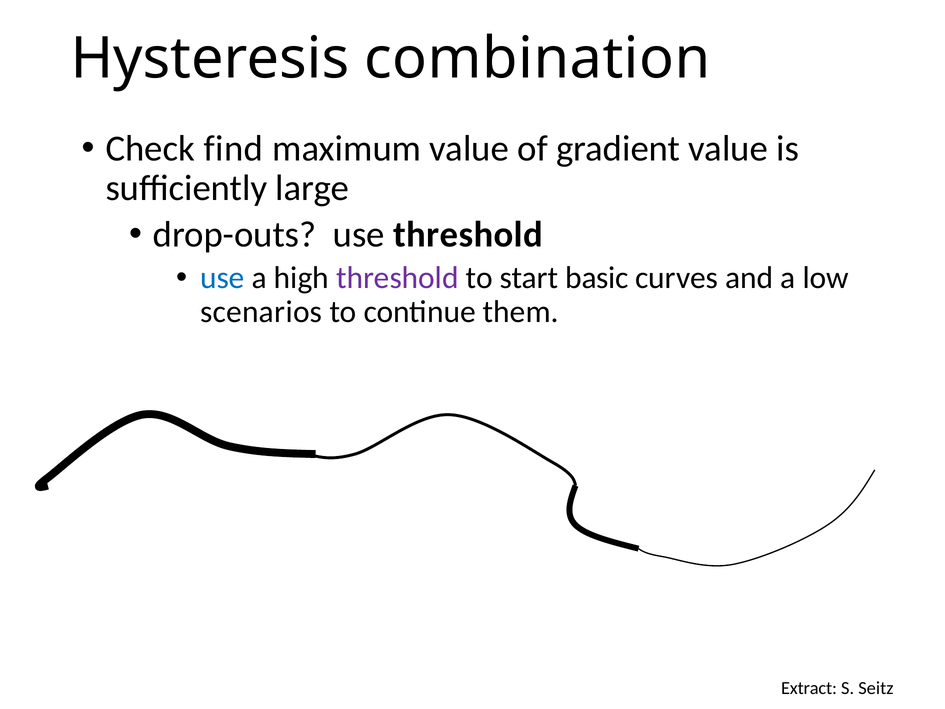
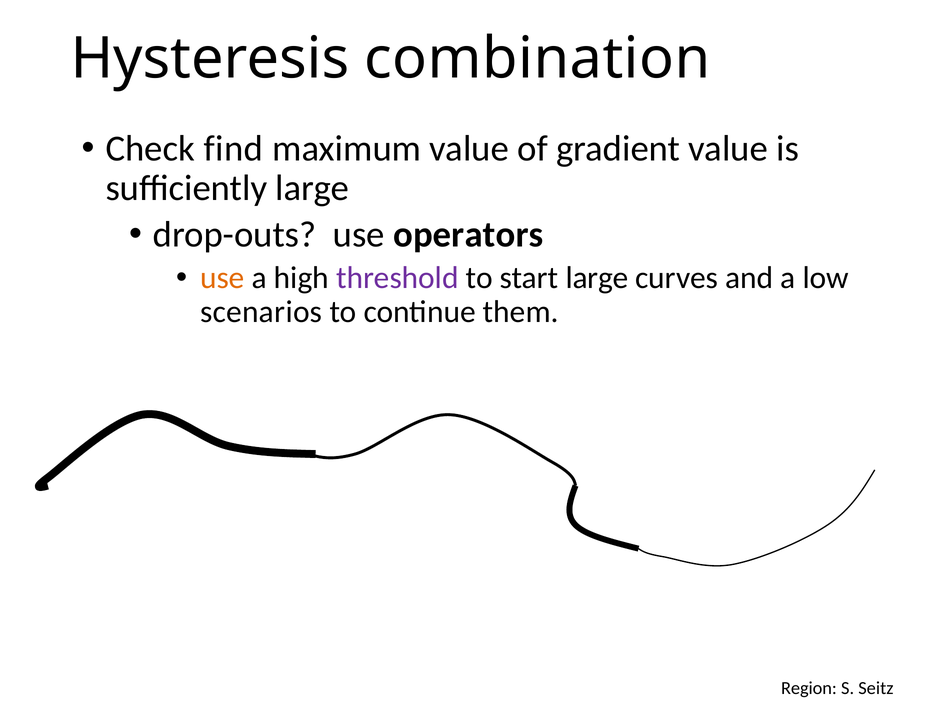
use threshold: threshold -> operators
use at (222, 278) colour: blue -> orange
start basic: basic -> large
Extract: Extract -> Region
